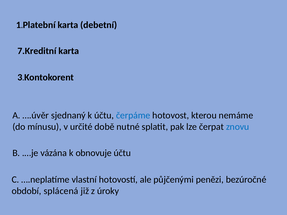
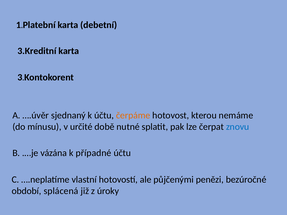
7.Kreditní: 7.Kreditní -> 3.Kreditní
čerpáme colour: blue -> orange
obnovuje: obnovuje -> případné
